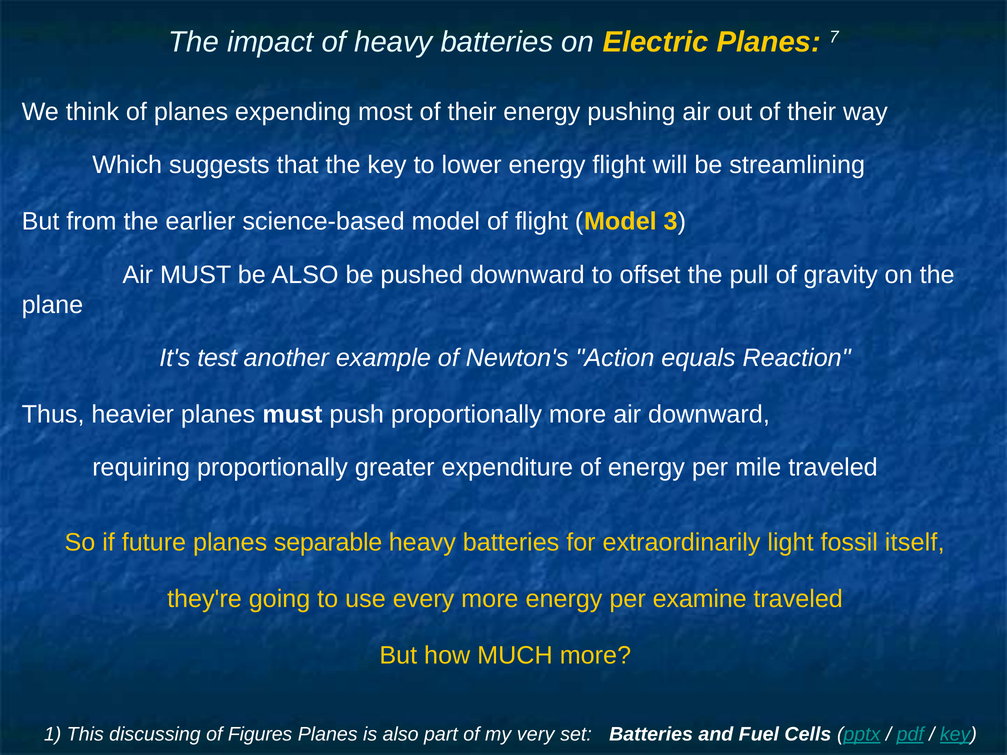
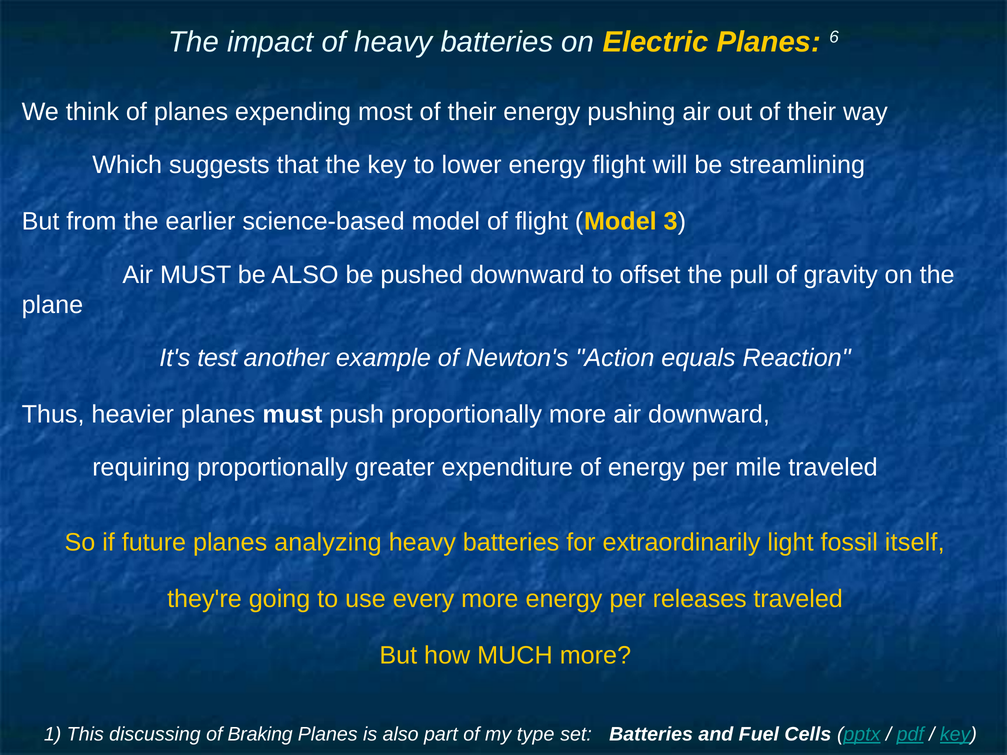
7: 7 -> 6
separable: separable -> analyzing
examine: examine -> releases
Figures: Figures -> Braking
very: very -> type
